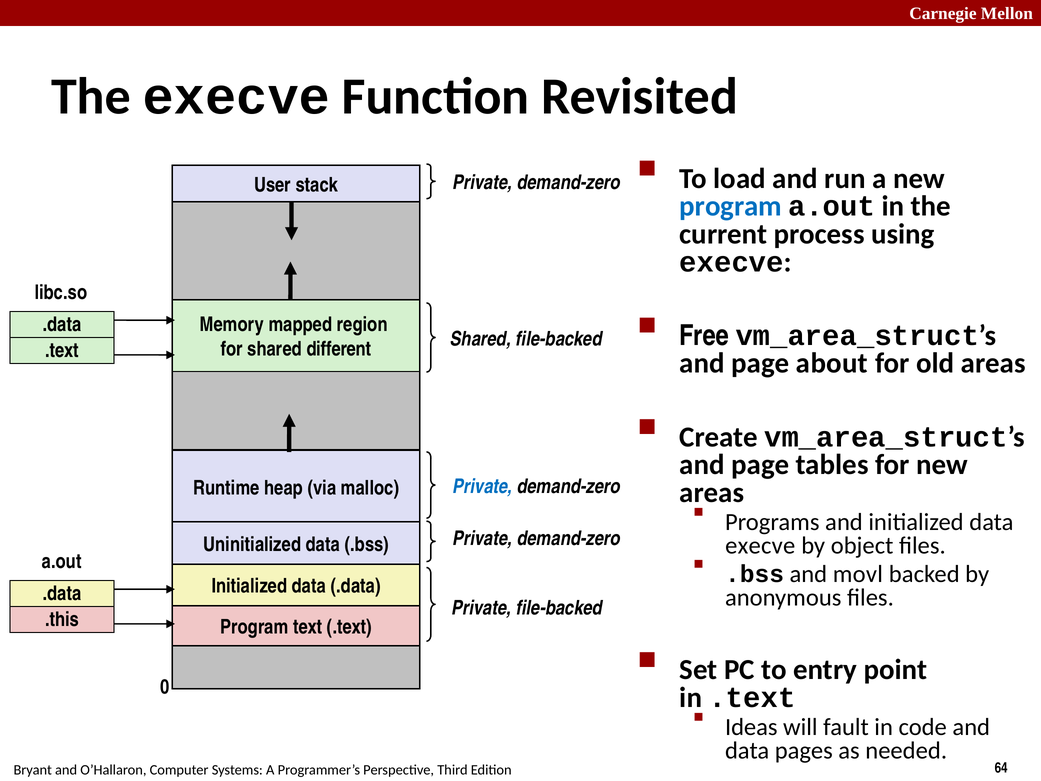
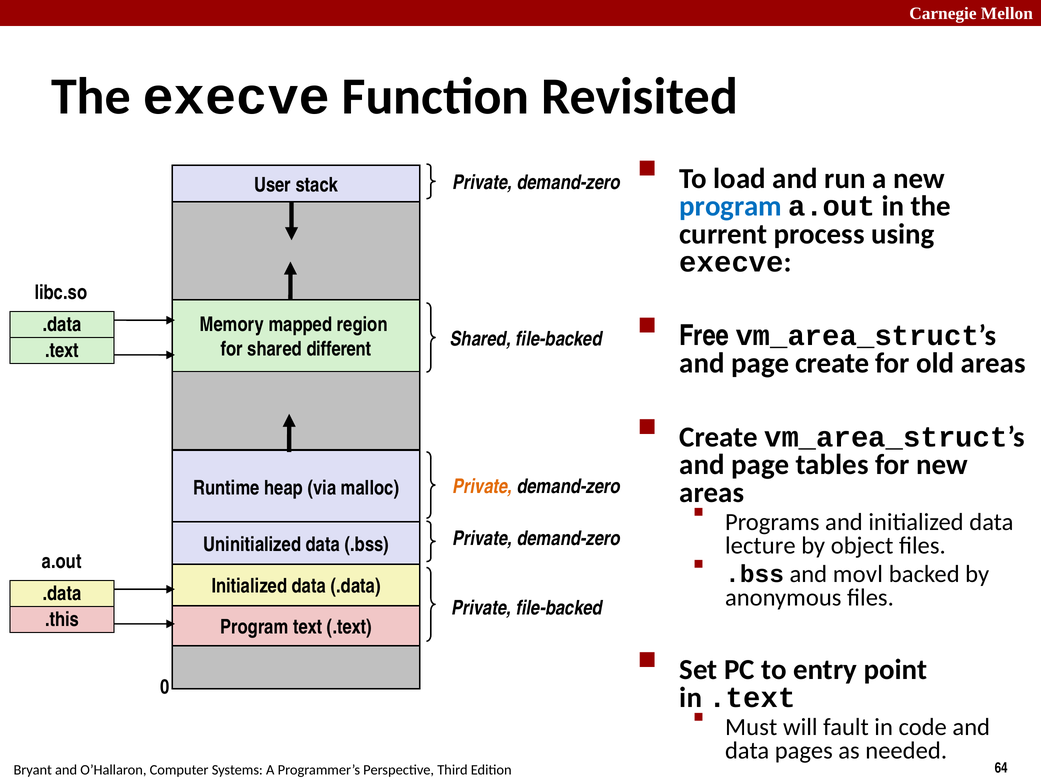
page about: about -> create
Private at (483, 486) colour: blue -> orange
execve at (760, 546): execve -> lecture
Ideas: Ideas -> Must
